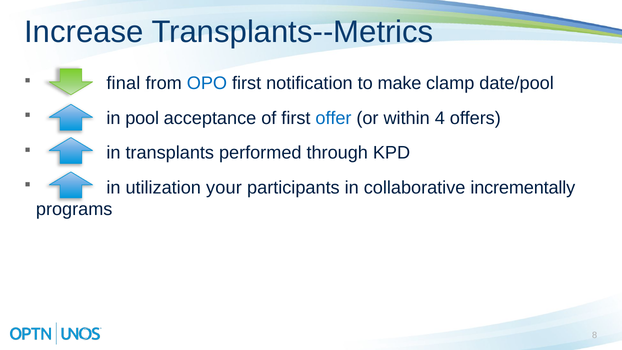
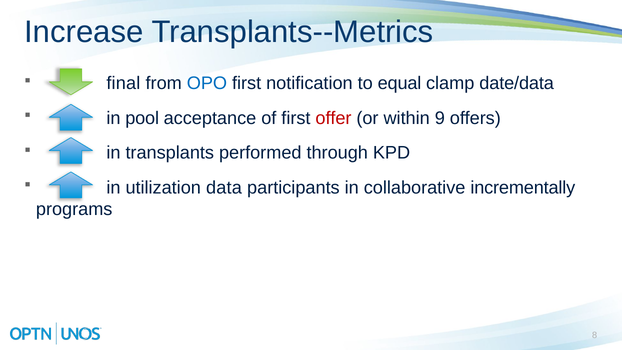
make: make -> equal
date/pool: date/pool -> date/data
offer colour: blue -> red
4: 4 -> 9
your: your -> data
